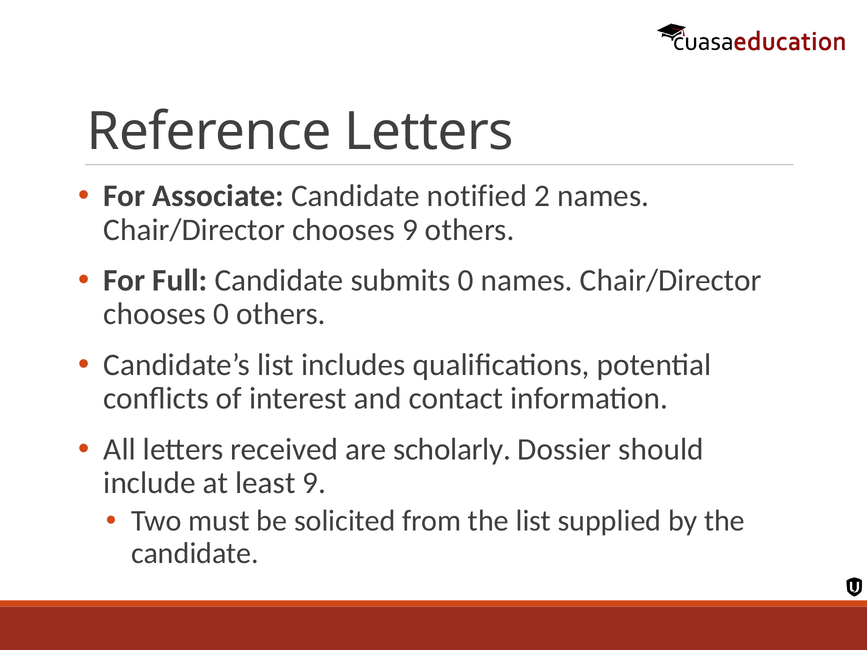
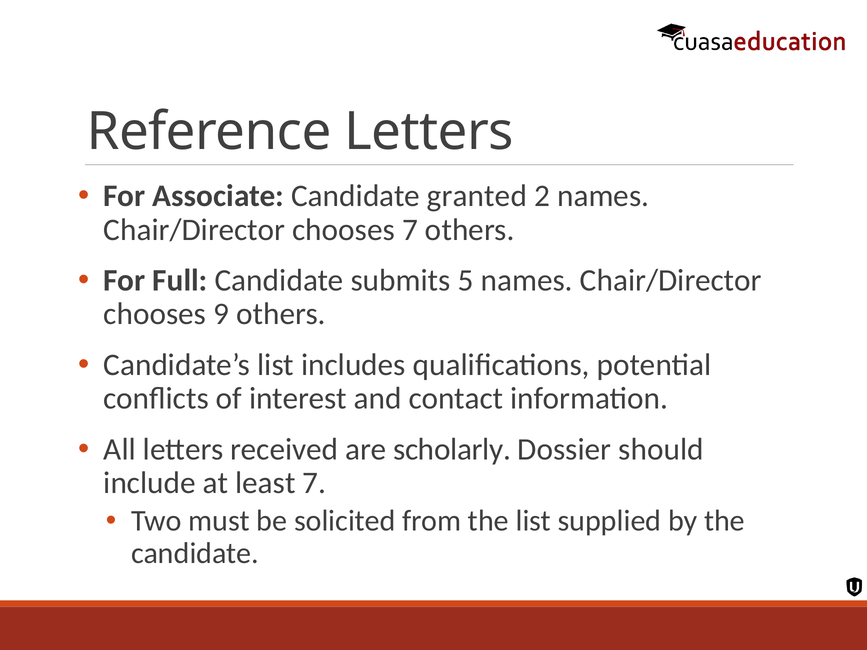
notified: notified -> granted
chooses 9: 9 -> 7
submits 0: 0 -> 5
chooses 0: 0 -> 9
least 9: 9 -> 7
